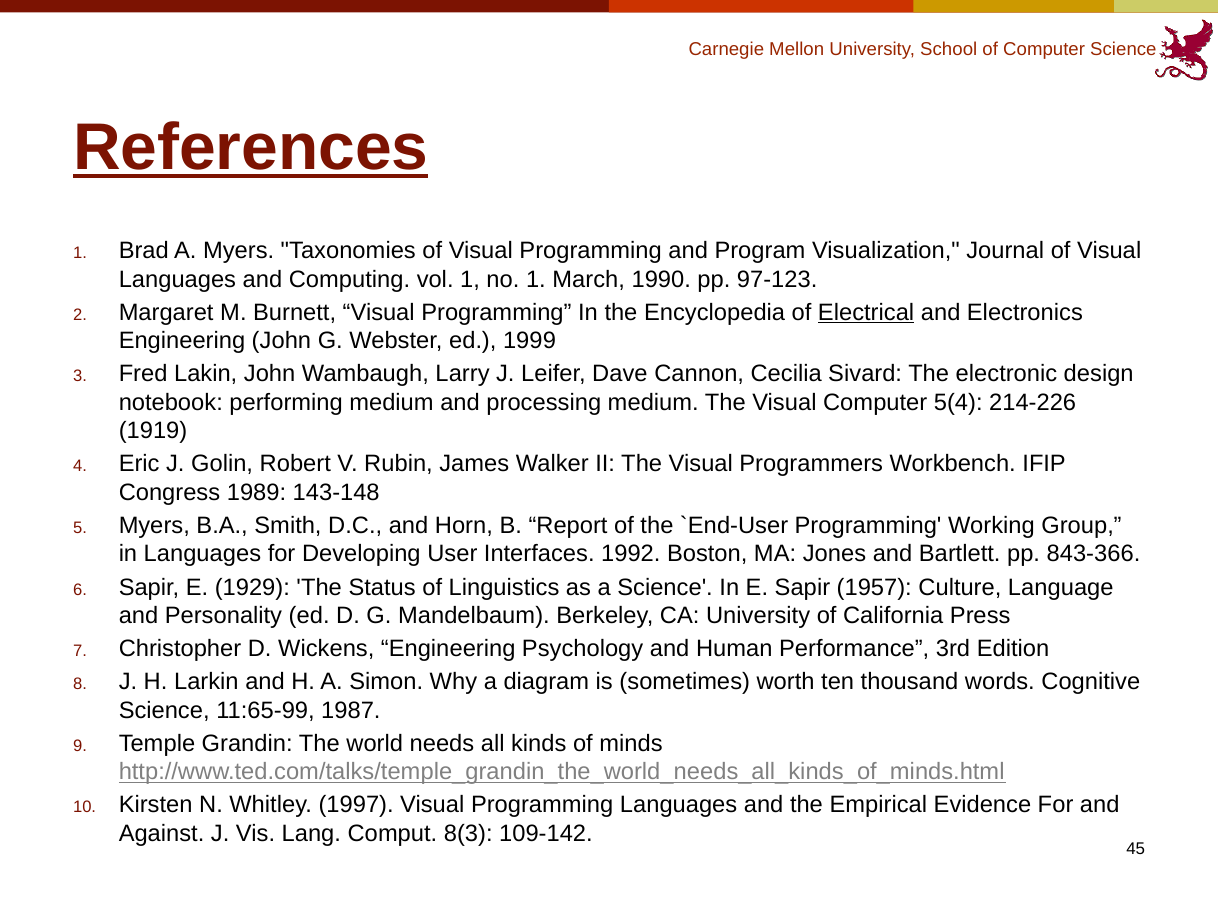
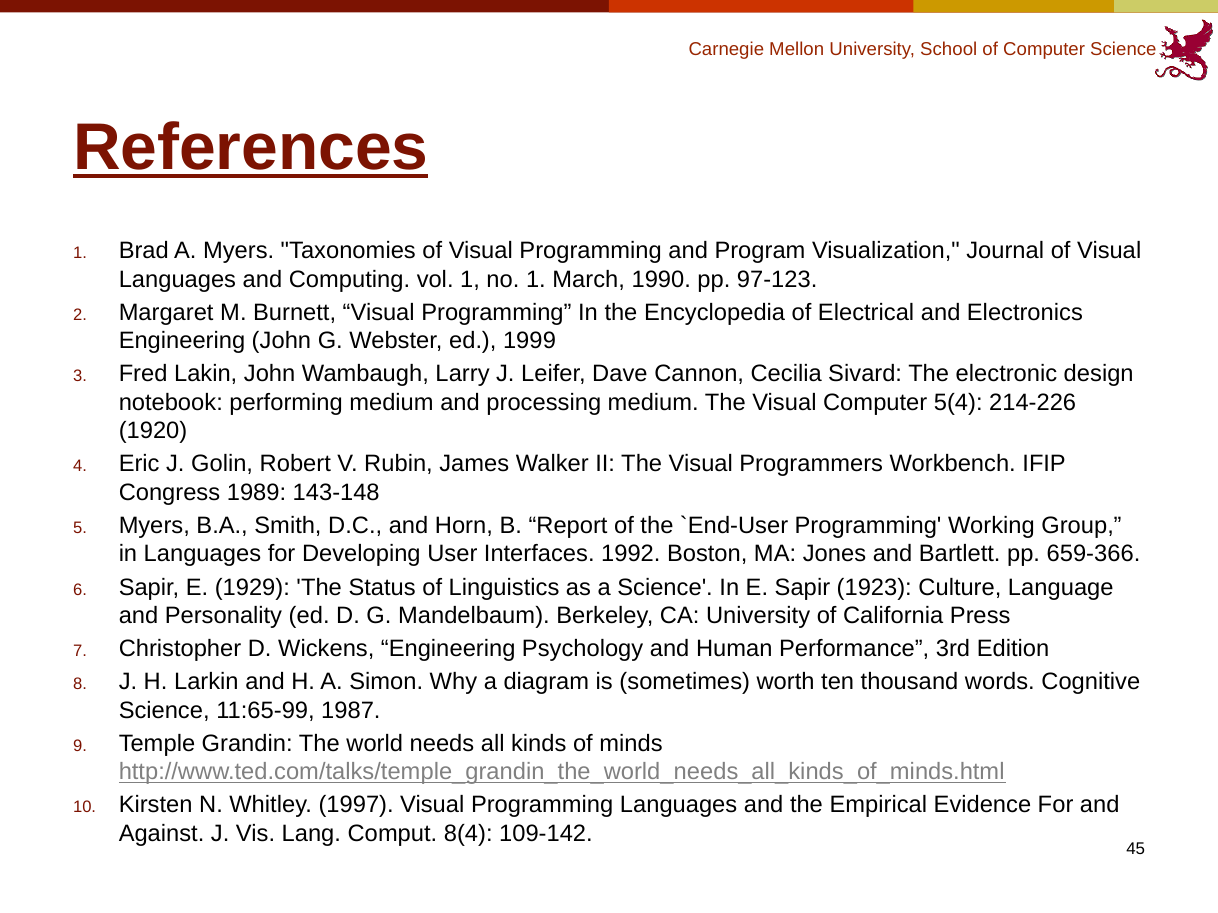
Electrical underline: present -> none
1919: 1919 -> 1920
843-366: 843-366 -> 659-366
1957: 1957 -> 1923
8(3: 8(3 -> 8(4
